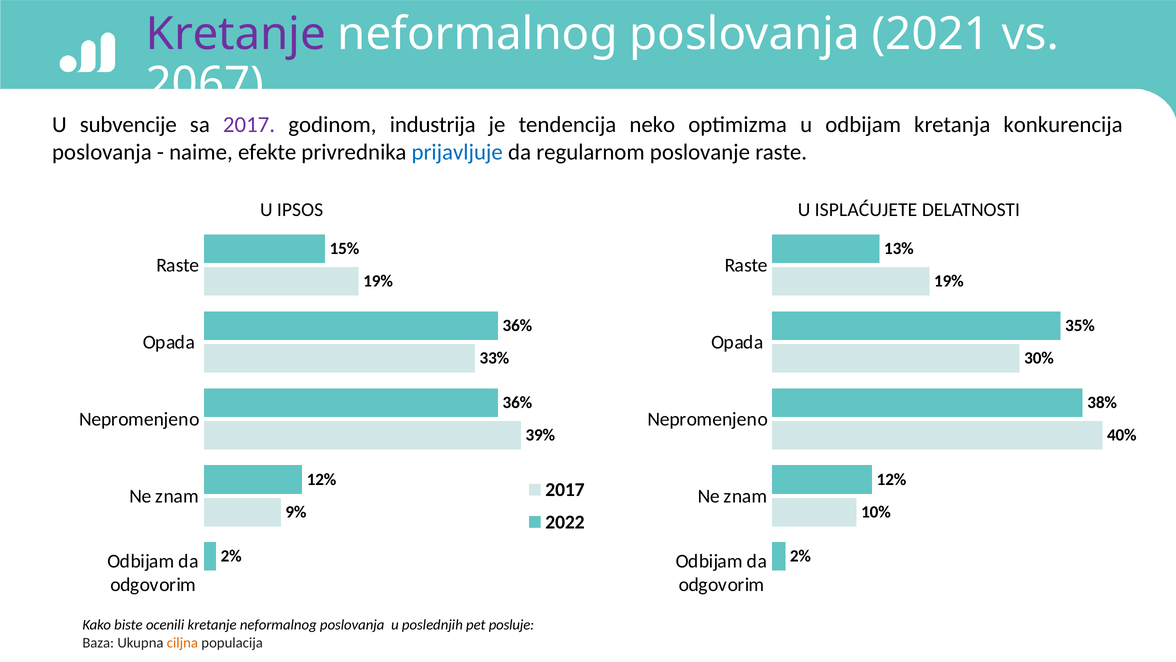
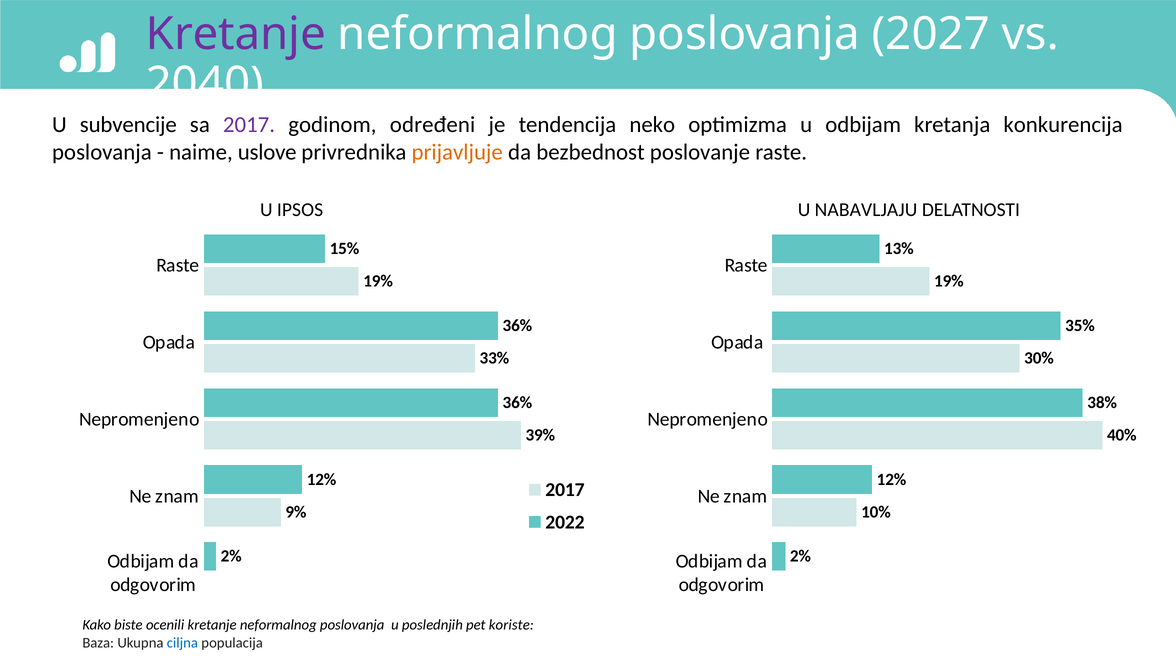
2021: 2021 -> 2027
2067: 2067 -> 2040
industrija: industrija -> određeni
efekte: efekte -> uslove
prijavljuje colour: blue -> orange
regularnom: regularnom -> bezbednost
ISPLAĆUJETE: ISPLAĆUJETE -> NABAVLJAJU
posluje: posluje -> koriste
ciljna colour: orange -> blue
